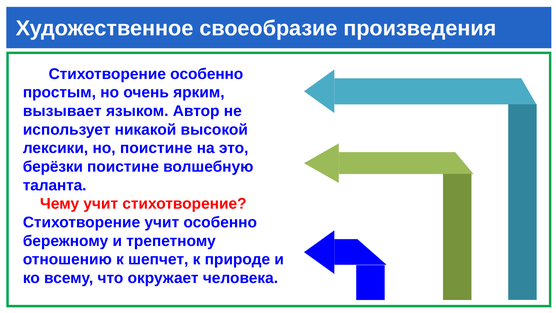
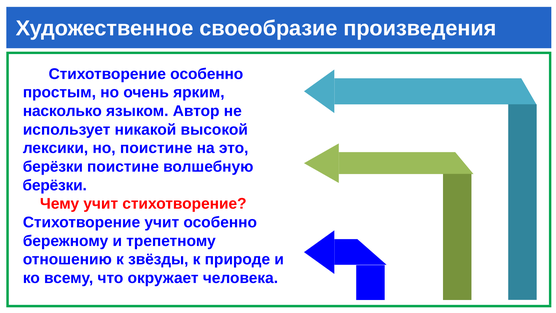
вызывает: вызывает -> насколько
таланта at (55, 185): таланта -> берёзки
шепчет: шепчет -> звёзды
